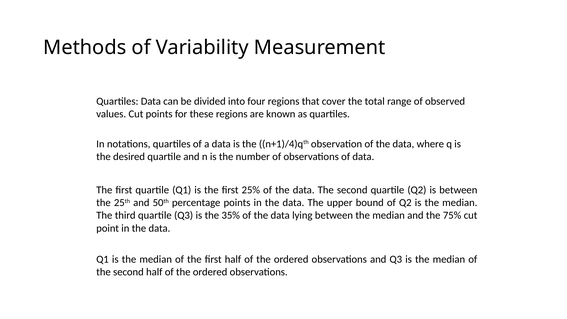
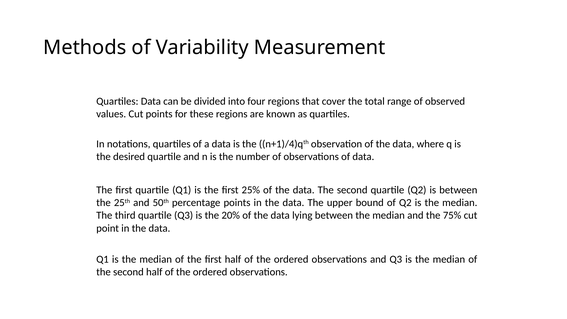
35%: 35% -> 20%
